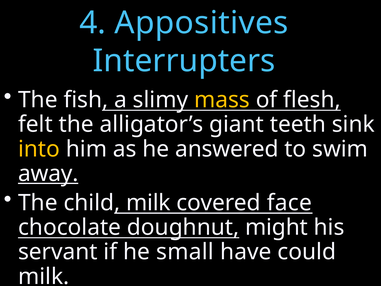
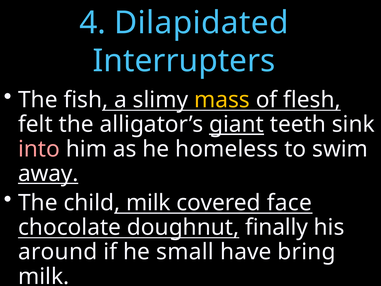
Appositives: Appositives -> Dilapidated
giant underline: none -> present
into colour: yellow -> pink
answered: answered -> homeless
might: might -> finally
servant: servant -> around
could: could -> bring
